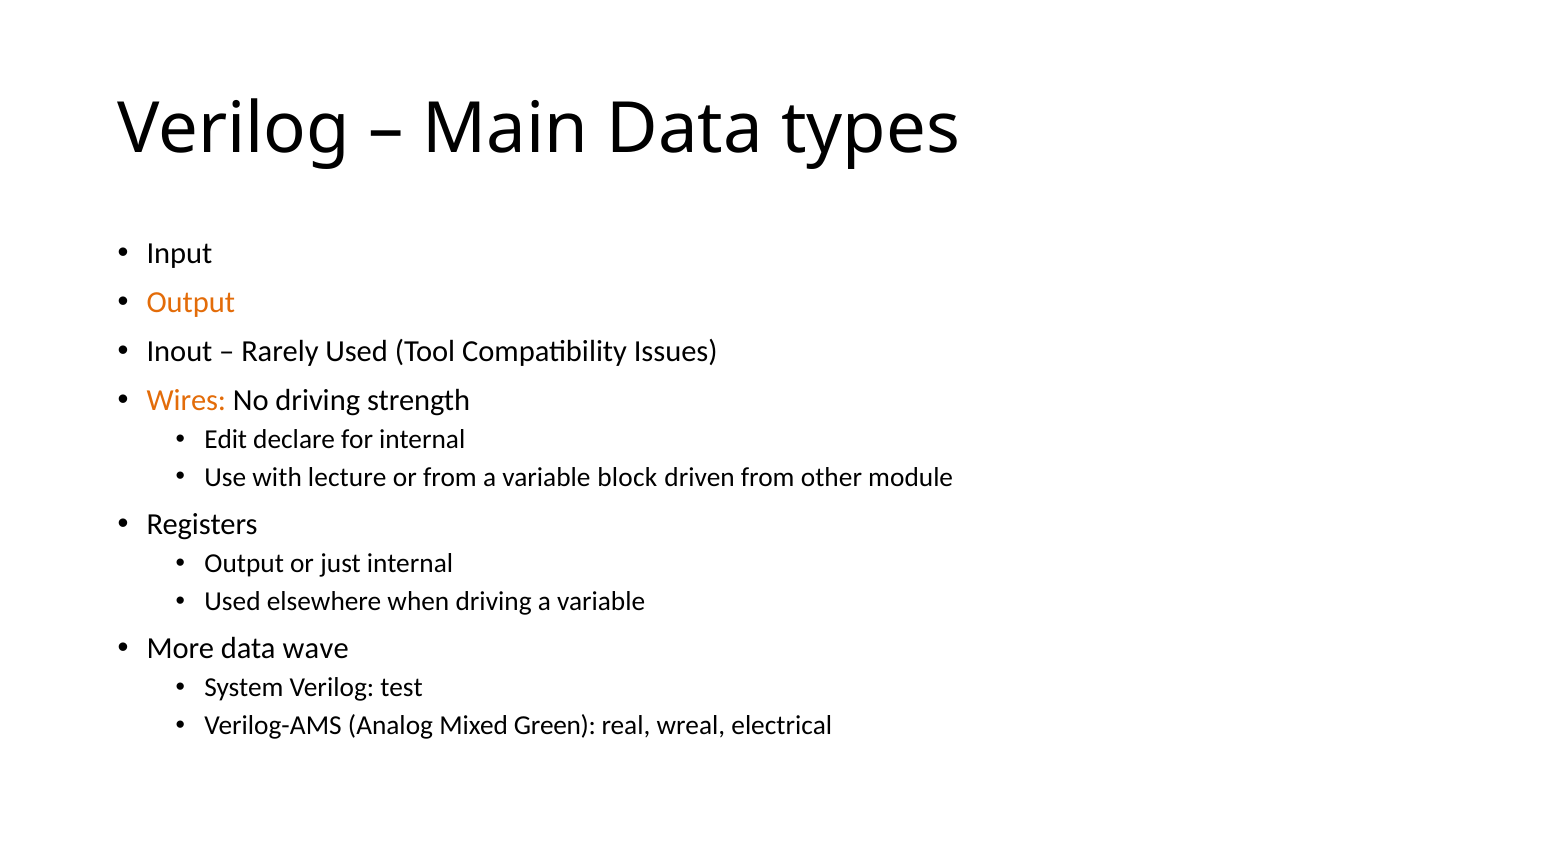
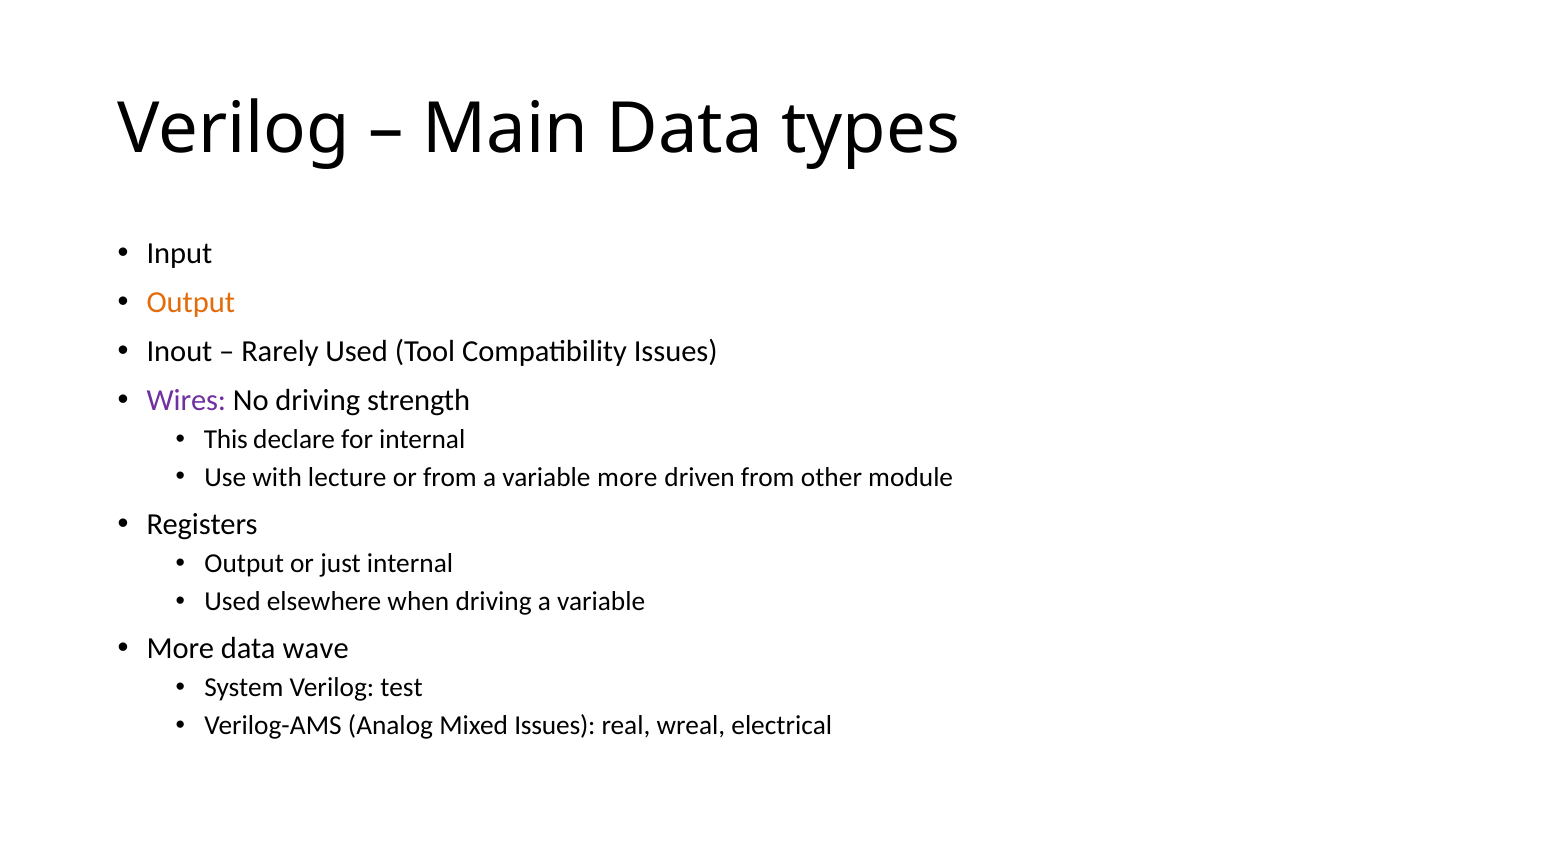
Wires colour: orange -> purple
Edit: Edit -> This
variable block: block -> more
Mixed Green: Green -> Issues
